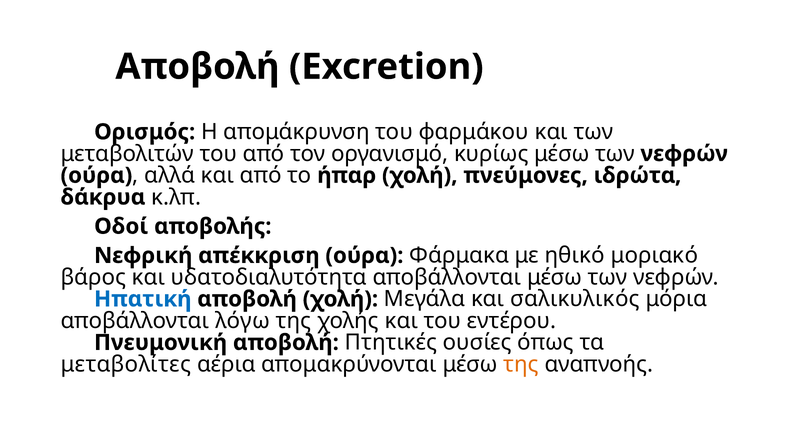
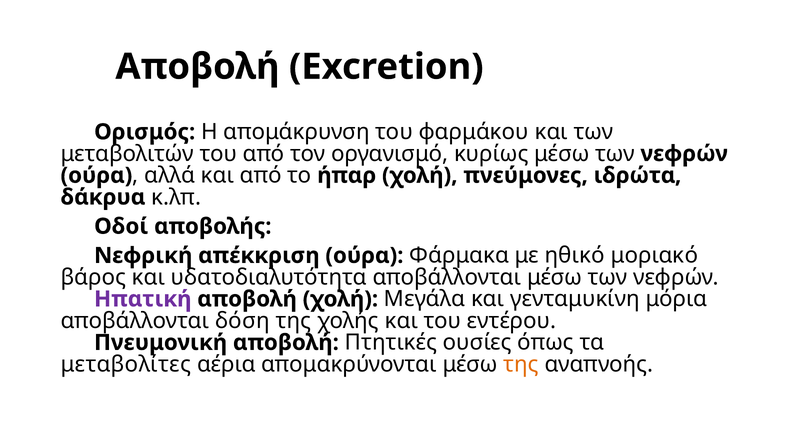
Ηπατική colour: blue -> purple
σαλικυλικός: σαλικυλικός -> γενταμυκίνη
λόγω: λόγω -> δόση
